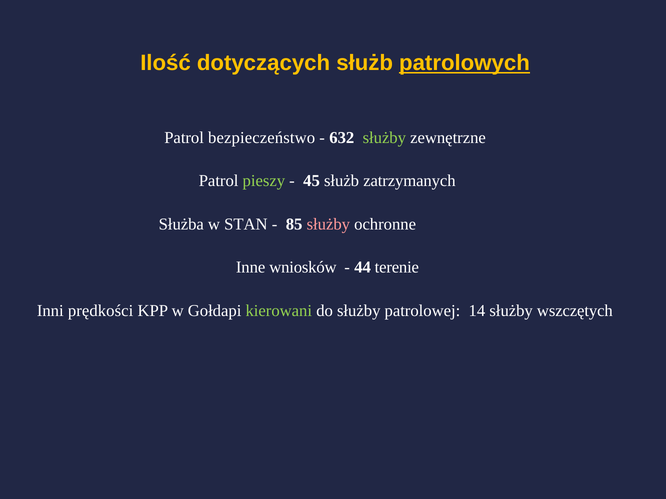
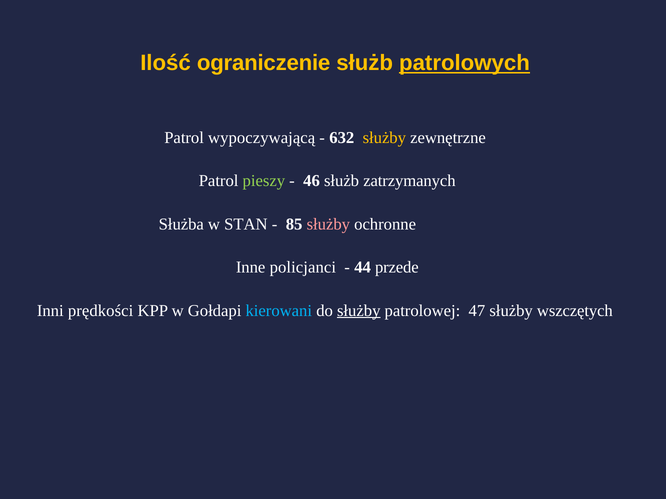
dotyczących: dotyczących -> ograniczenie
bezpieczeństwo: bezpieczeństwo -> wypoczywającą
służby at (384, 138) colour: light green -> yellow
45: 45 -> 46
wniosków: wniosków -> policjanci
terenie: terenie -> przede
kierowani colour: light green -> light blue
służby at (359, 311) underline: none -> present
14: 14 -> 47
